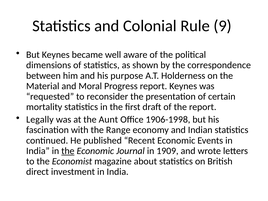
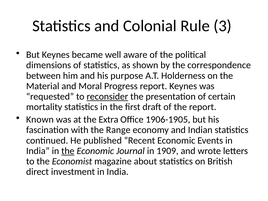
9: 9 -> 3
reconsider underline: none -> present
Legally: Legally -> Known
Aunt: Aunt -> Extra
1906-1998: 1906-1998 -> 1906-1905
